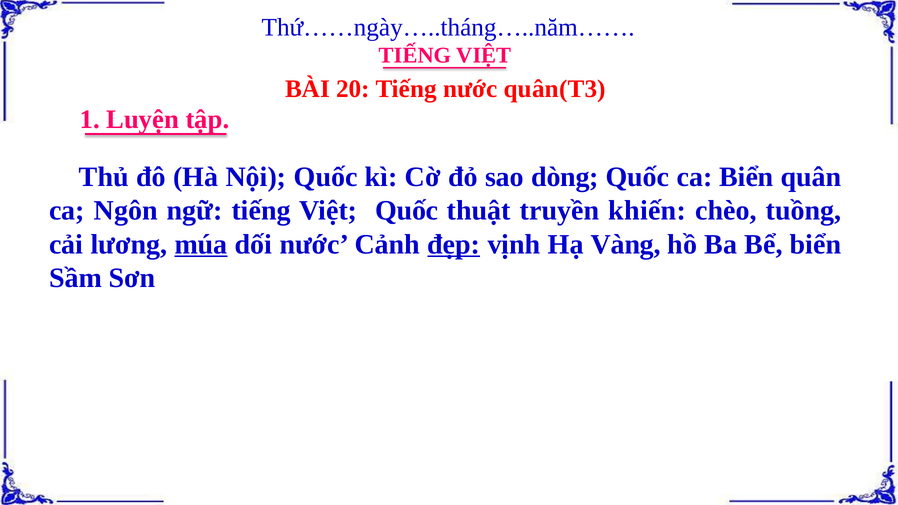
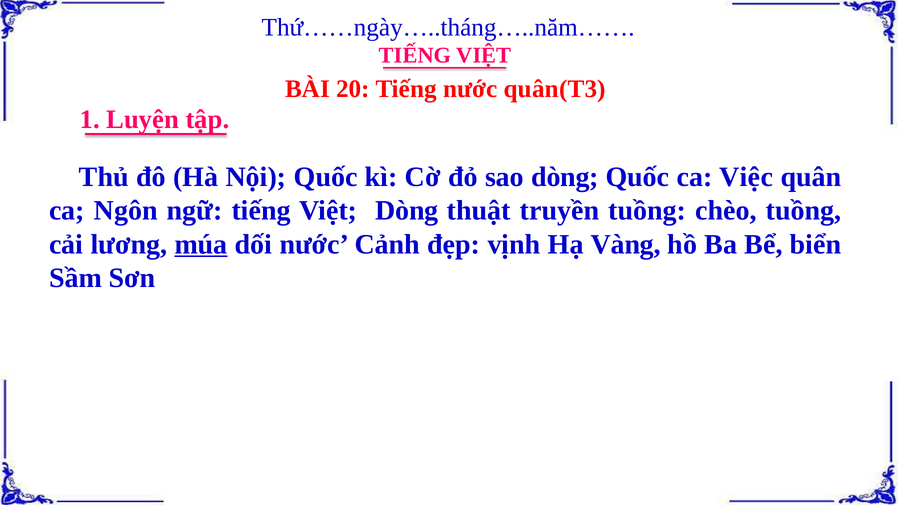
ca Biển: Biển -> Việc
Việt Quốc: Quốc -> Dòng
truyền khiến: khiến -> tuồng
đẹp underline: present -> none
